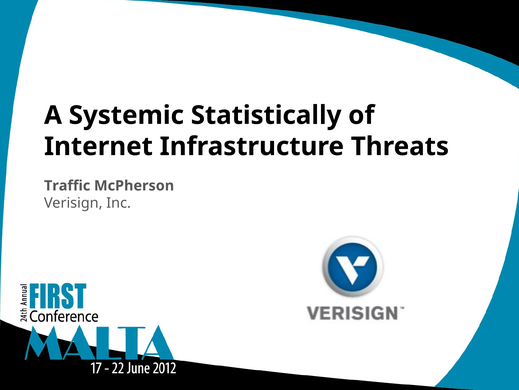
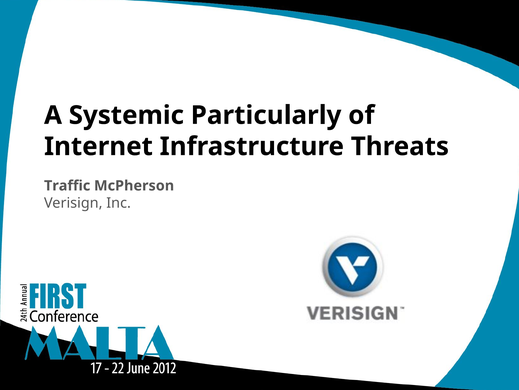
Statistically: Statistically -> Particularly
